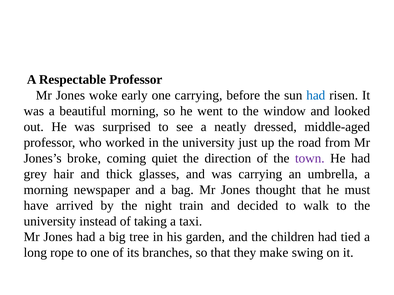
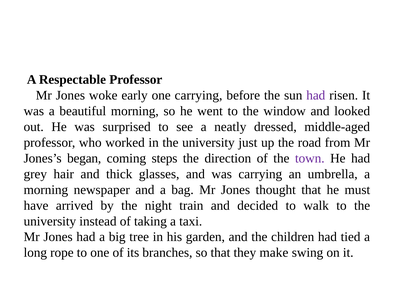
had at (316, 95) colour: blue -> purple
broke: broke -> began
quiet: quiet -> steps
